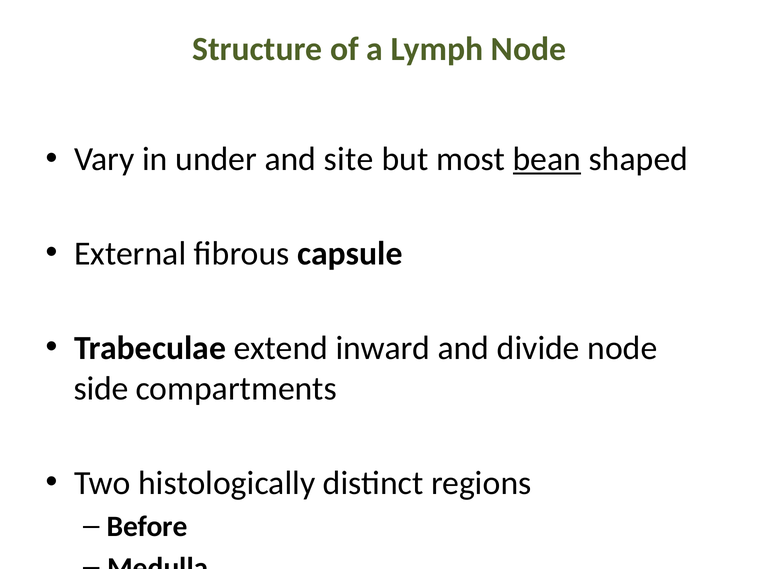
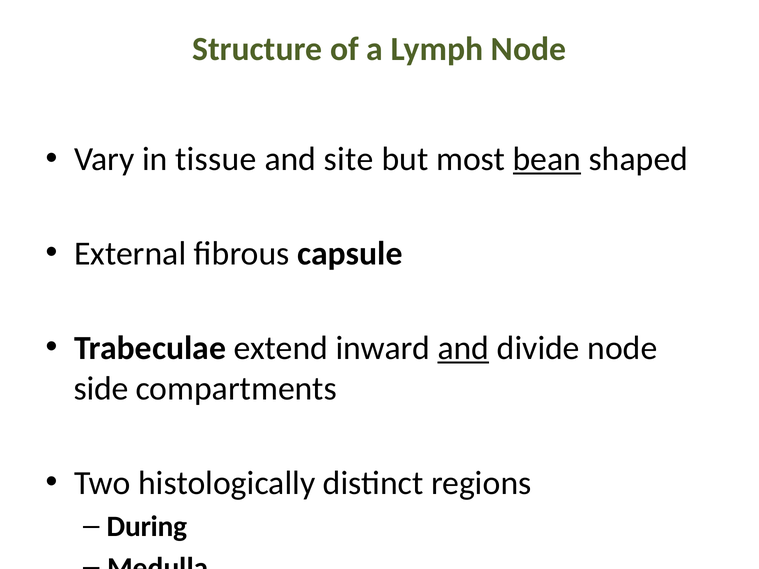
under: under -> tissue
and at (463, 348) underline: none -> present
Before: Before -> During
